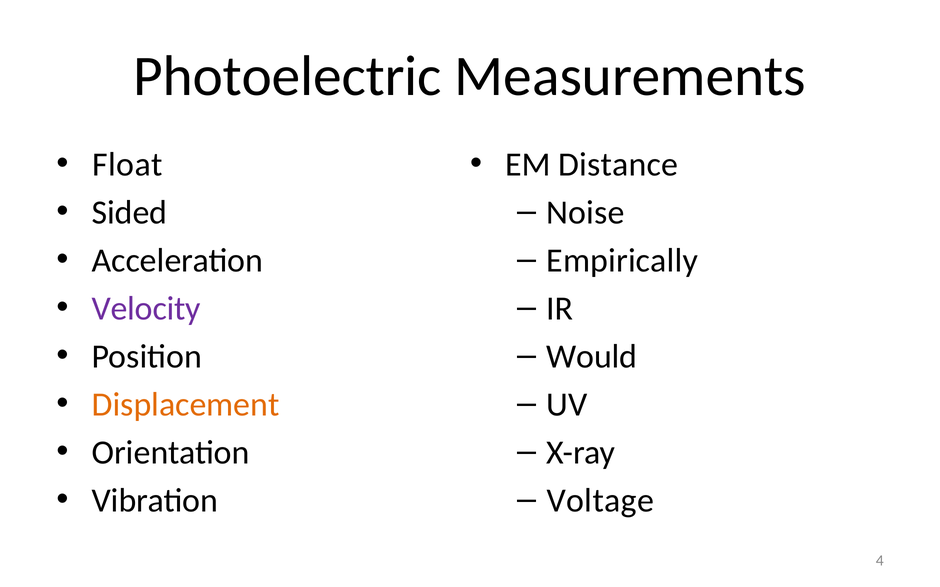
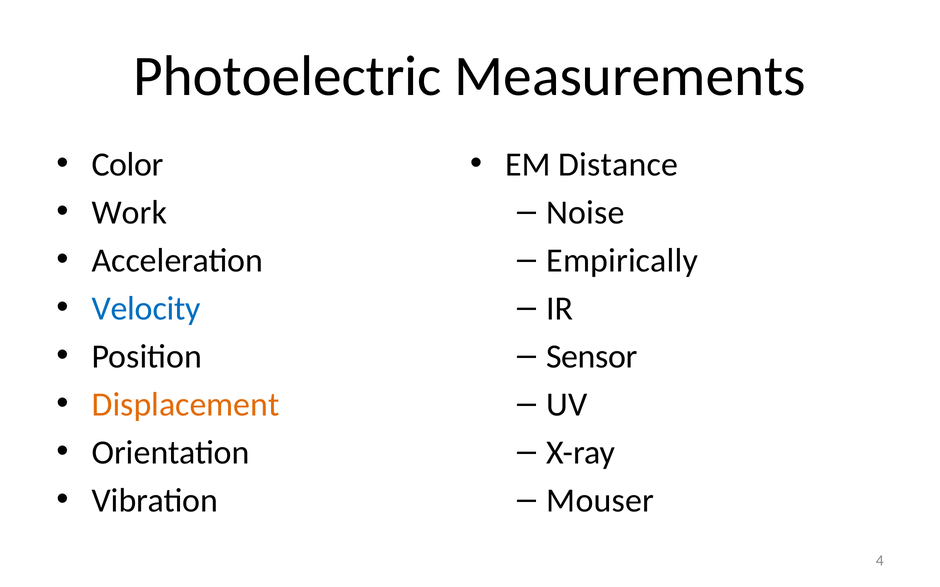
Float: Float -> Color
Sided: Sided -> Work
Velocity colour: purple -> blue
Would: Would -> Sensor
Voltage: Voltage -> Mouser
